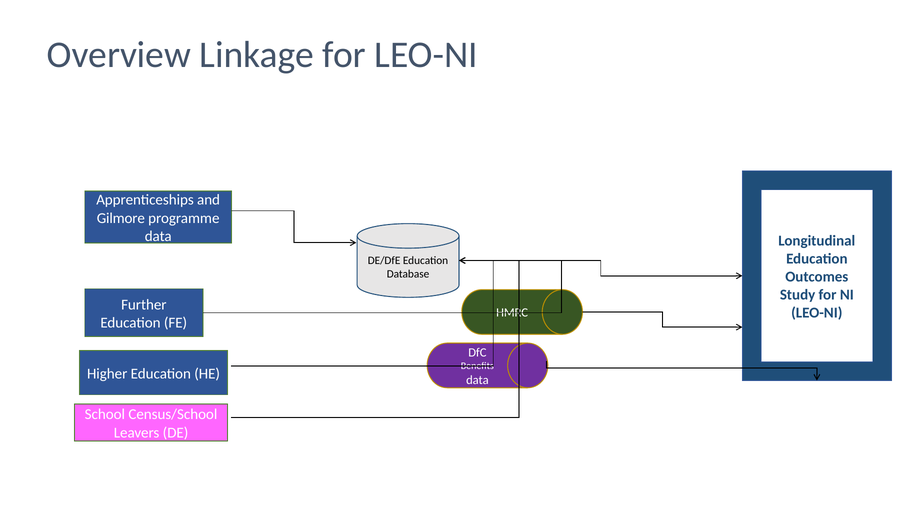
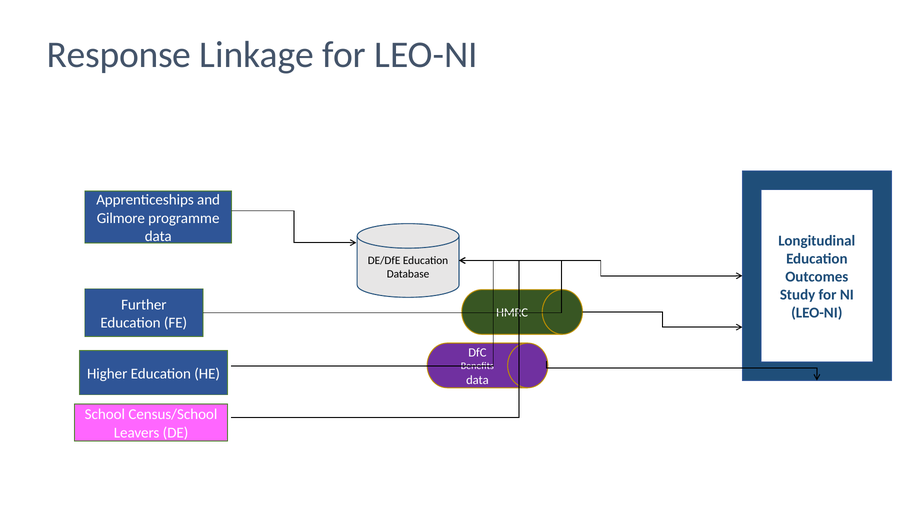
Overview: Overview -> Response
